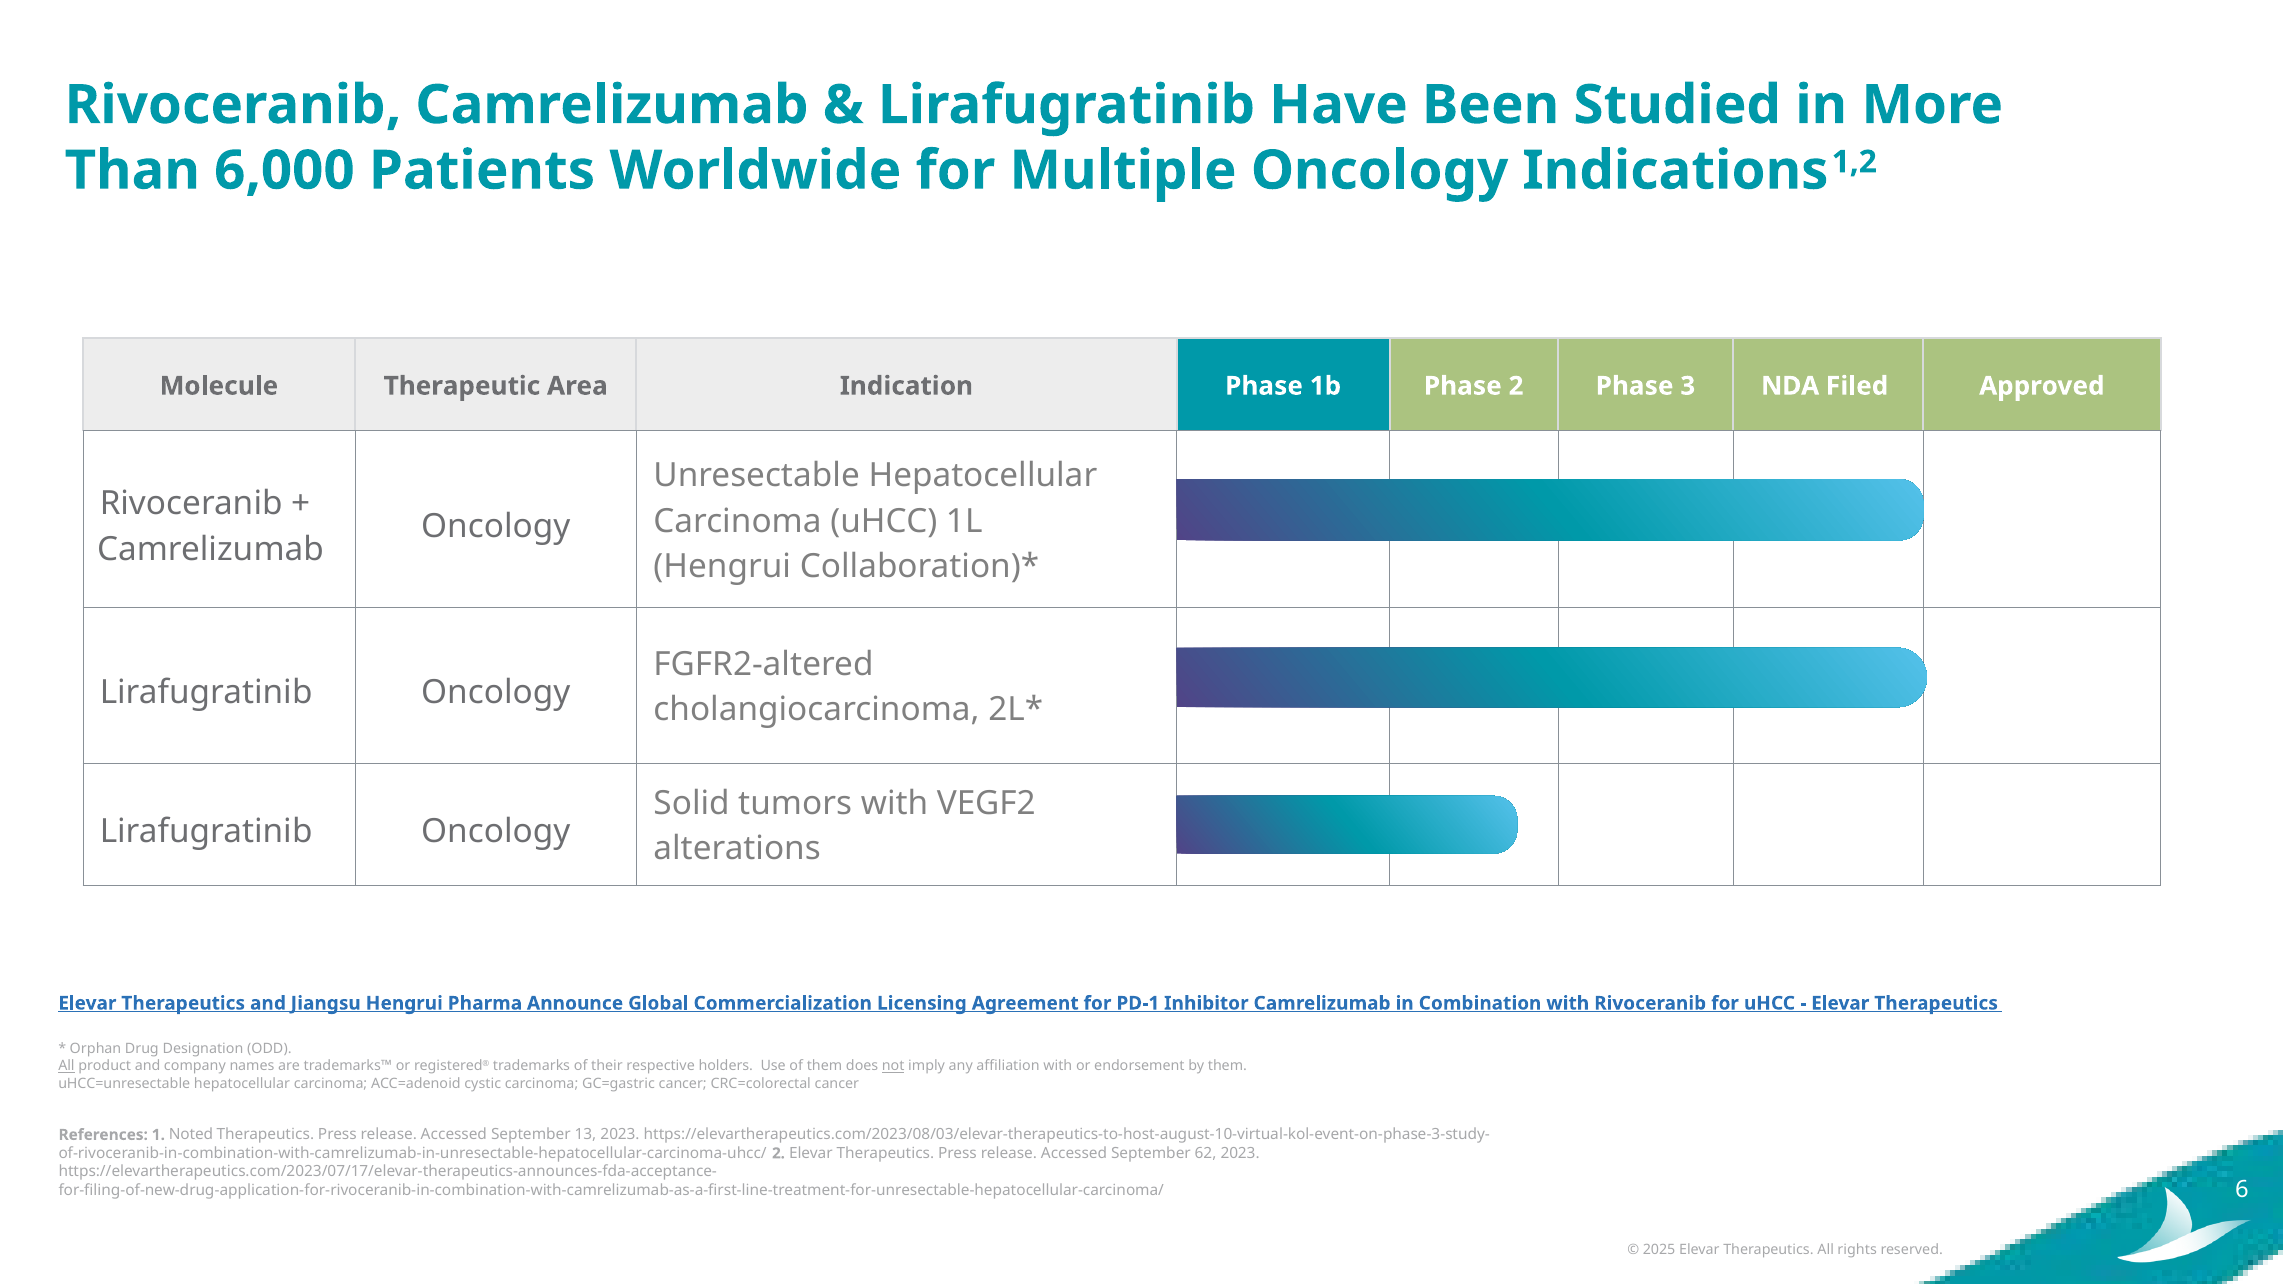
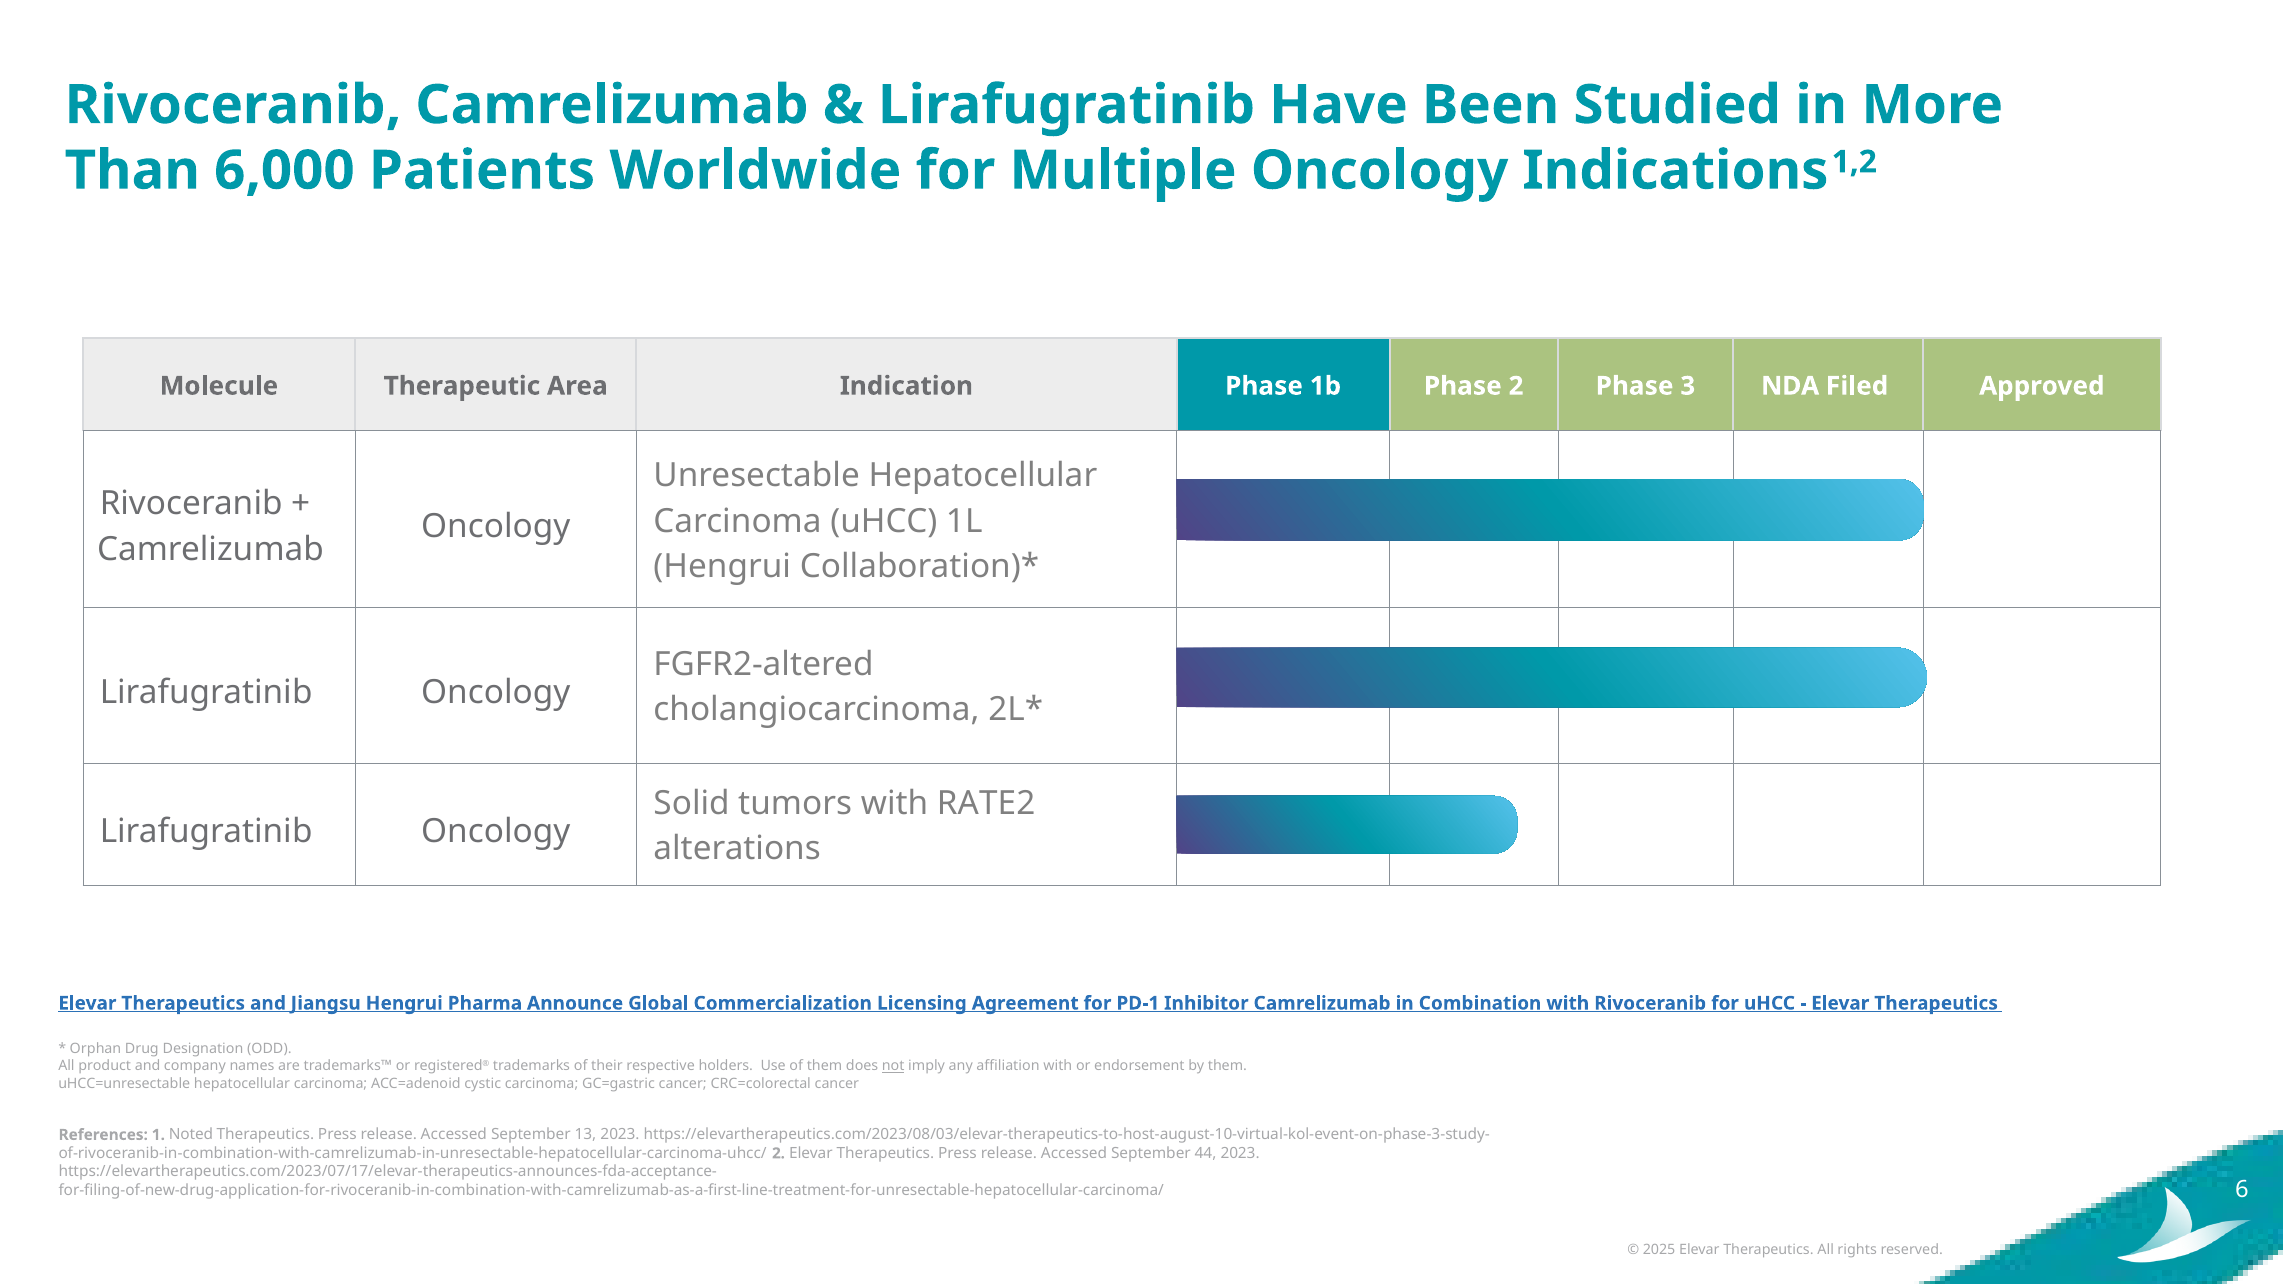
VEGF2: VEGF2 -> RATE2
All at (66, 1066) underline: present -> none
62: 62 -> 44
